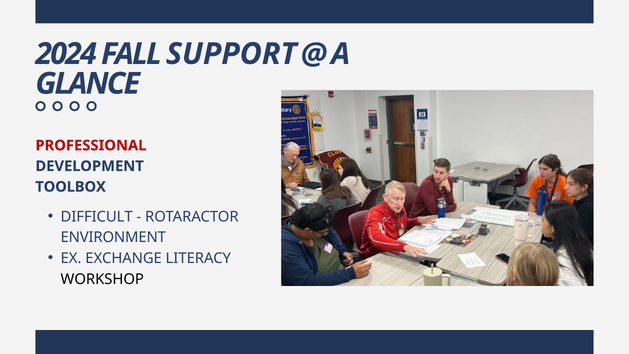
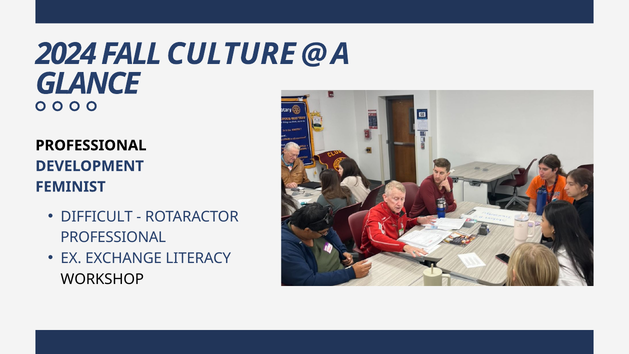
SUPPORT: SUPPORT -> CULTURE
PROFESSIONAL at (91, 145) colour: red -> black
TOOLBOX: TOOLBOX -> FEMINIST
ENVIRONMENT at (113, 237): ENVIRONMENT -> PROFESSIONAL
